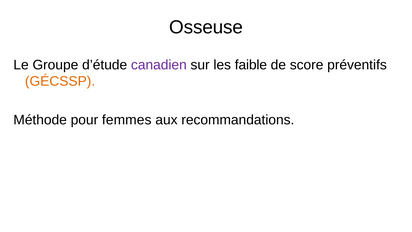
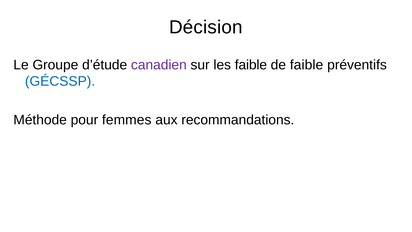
Osseuse: Osseuse -> Décision
de score: score -> faible
GÉCSSP colour: orange -> blue
